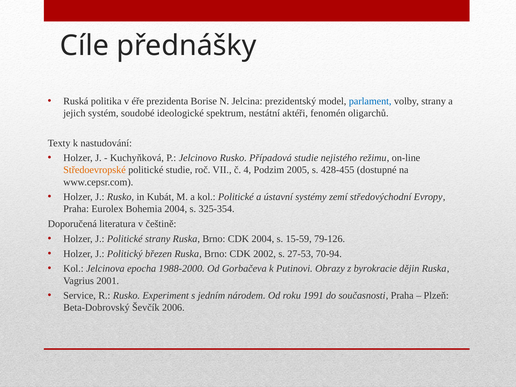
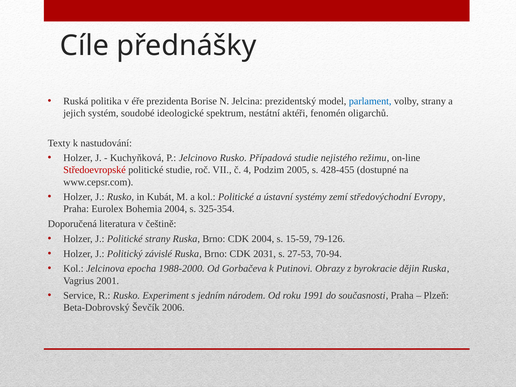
Středoevropské colour: orange -> red
březen: březen -> závislé
2002: 2002 -> 2031
